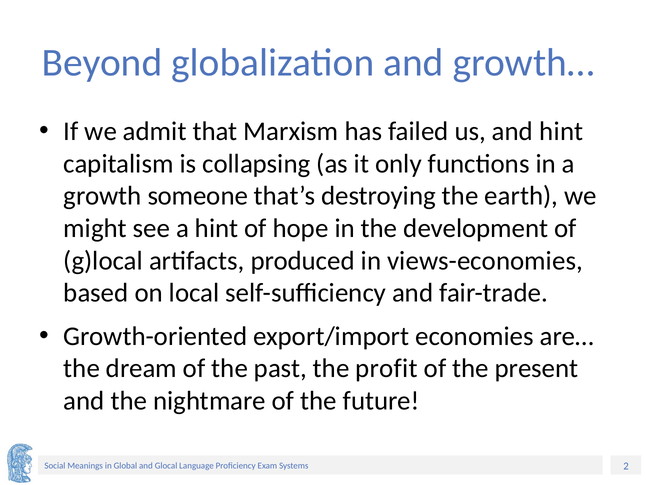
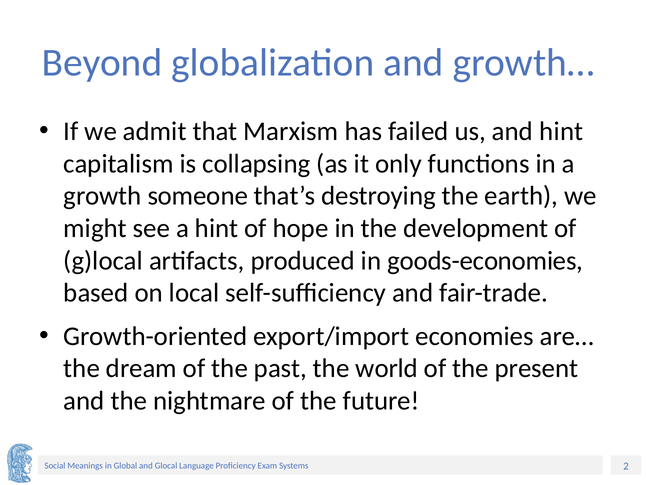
views-economies: views-economies -> goods-economies
profit: profit -> world
